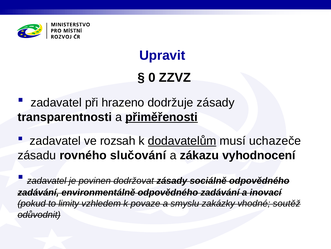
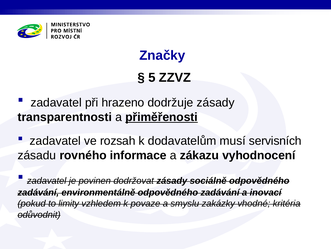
Upravit: Upravit -> Značky
0: 0 -> 5
dodavatelům underline: present -> none
uchazeče: uchazeče -> servisních
slučování: slučování -> informace
soutěž: soutěž -> kritéria
